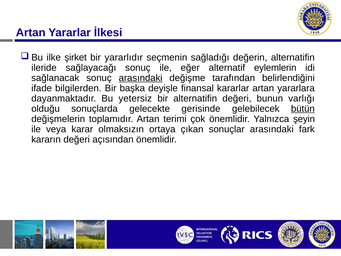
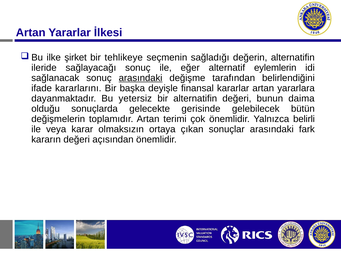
yararlıdır: yararlıdır -> tehlikeye
bilgilerden: bilgilerden -> kararlarını
varlığı: varlığı -> daima
bütün underline: present -> none
şeyin: şeyin -> belirli
